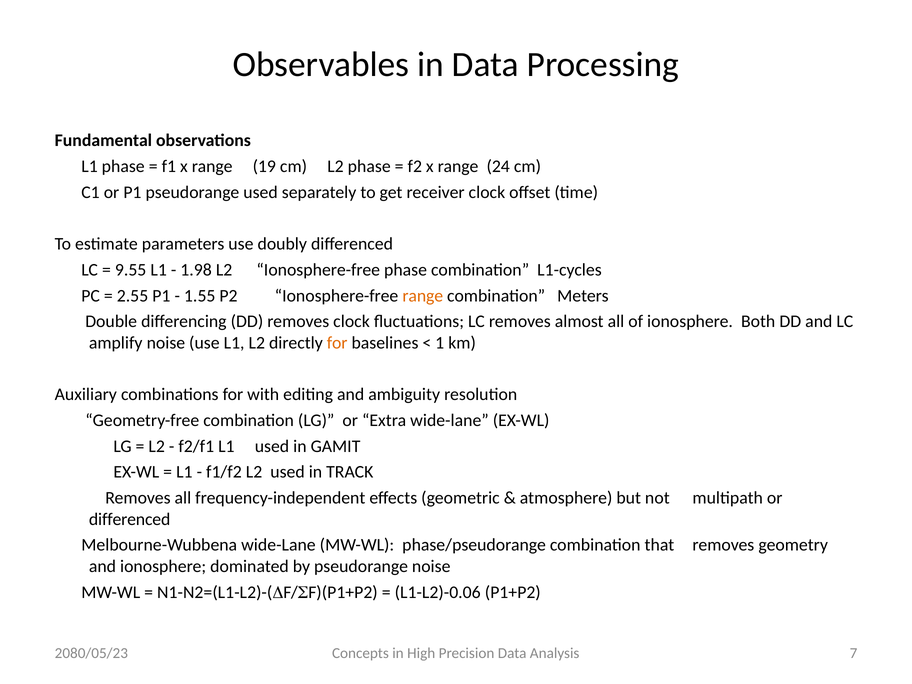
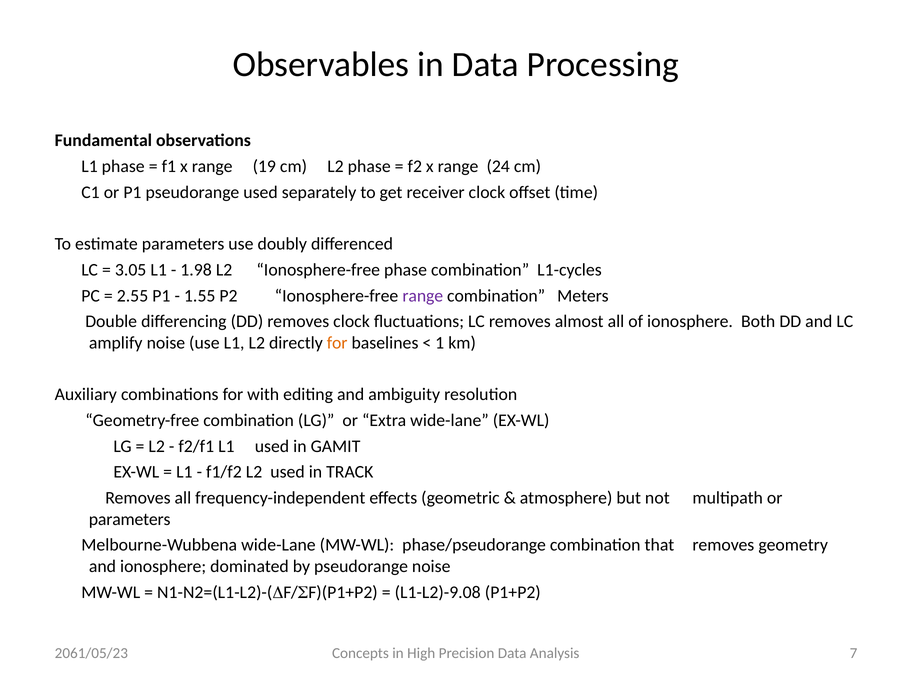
9.55: 9.55 -> 3.05
range at (423, 296) colour: orange -> purple
differenced at (130, 519): differenced -> parameters
L1-L2)-0.06: L1-L2)-0.06 -> L1-L2)-9.08
2080/05/23: 2080/05/23 -> 2061/05/23
